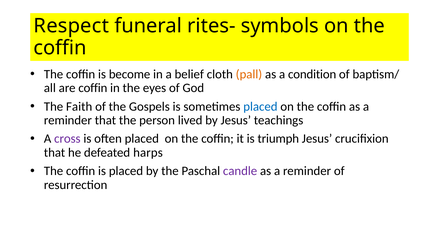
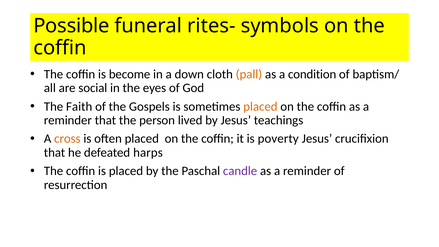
Respect: Respect -> Possible
belief: belief -> down
are coffin: coffin -> social
placed at (260, 106) colour: blue -> orange
cross colour: purple -> orange
triumph: triumph -> poverty
